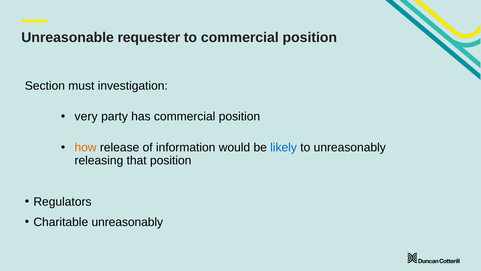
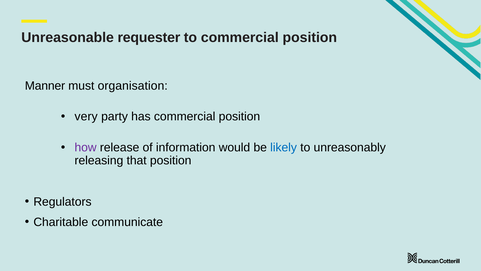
Section: Section -> Manner
investigation: investigation -> organisation
how colour: orange -> purple
Charitable unreasonably: unreasonably -> communicate
